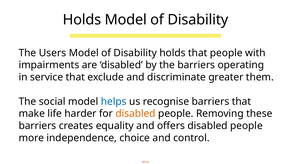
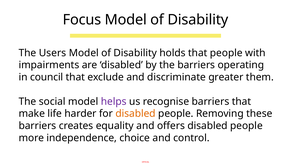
Holds at (82, 20): Holds -> Focus
service: service -> council
helps colour: blue -> purple
